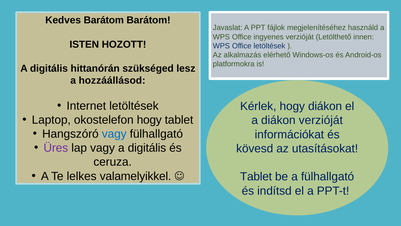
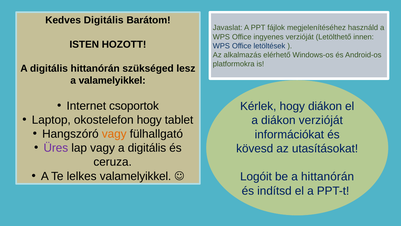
Kedves Barátom: Barátom -> Digitális
a hozzáállásod: hozzáállásod -> valamelyikkel
Internet letöltések: letöltések -> csoportok
vagy at (114, 134) colour: blue -> orange
Tablet at (256, 176): Tablet -> Logóit
a fülhallgató: fülhallgató -> hittanórán
